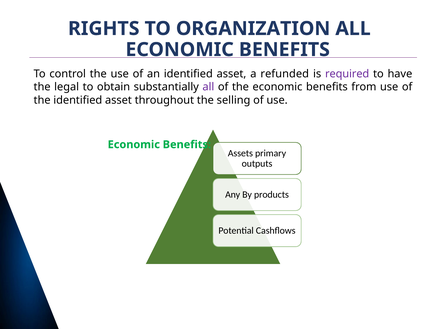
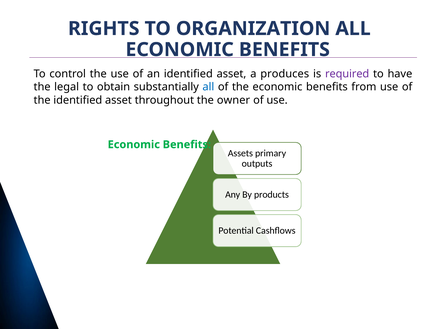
refunded: refunded -> produces
all at (208, 87) colour: purple -> blue
selling: selling -> owner
